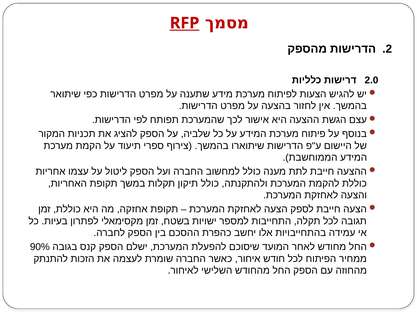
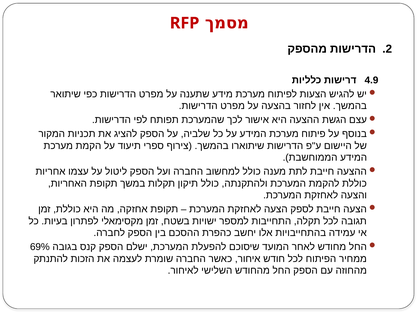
RFP underline: present -> none
2.0: 2.0 -> 4.9
90%: 90% -> 69%
